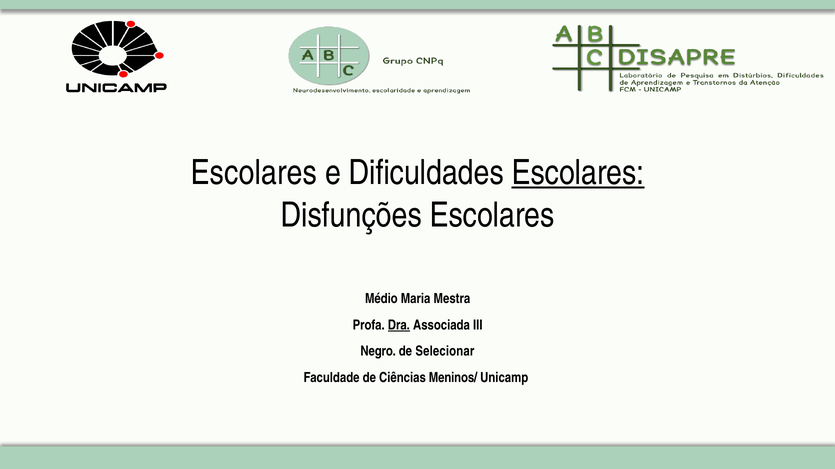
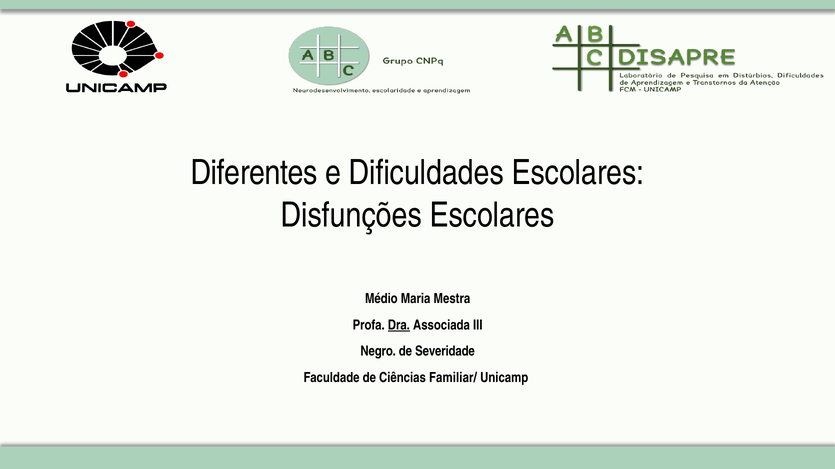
Escolares at (254, 173): Escolares -> Diferentes
Escolares at (578, 173) underline: present -> none
Selecionar: Selecionar -> Severidade
Meninos/: Meninos/ -> Familiar/
